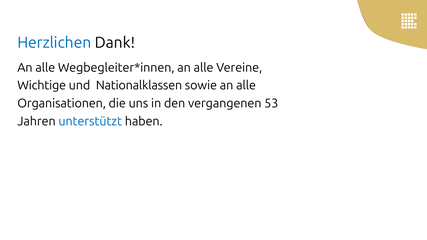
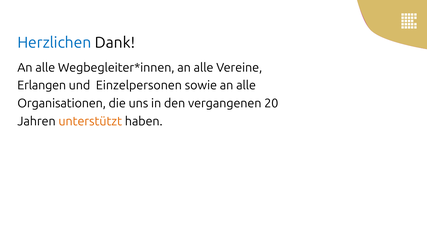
Wichtige: Wichtige -> Erlangen
Nationalklassen: Nationalklassen -> Einzelpersonen
53: 53 -> 20
unterstützt colour: blue -> orange
